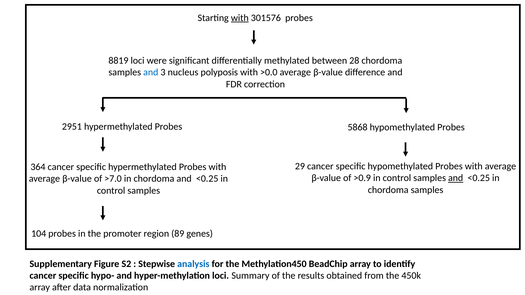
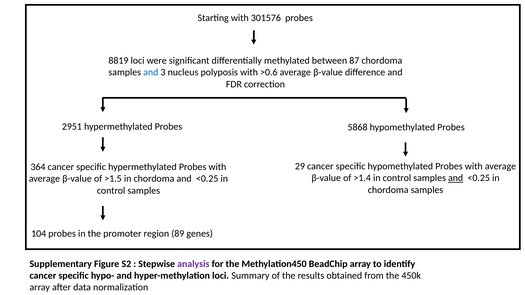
with at (240, 18) underline: present -> none
28: 28 -> 87
>0.0: >0.0 -> >0.6
>0.9: >0.9 -> >1.4
>7.0: >7.0 -> >1.5
analysis colour: blue -> purple
